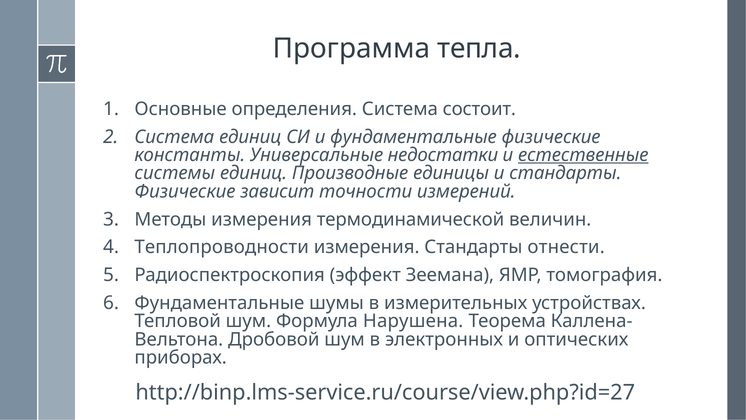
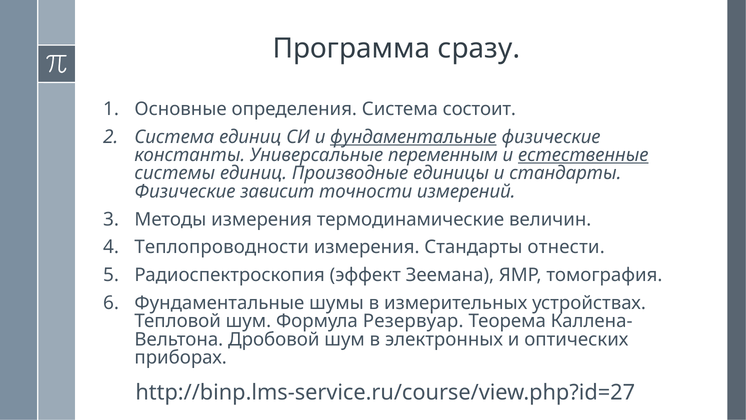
тепла: тепла -> сразу
фундаментальные at (413, 137) underline: none -> present
недостатки: недостатки -> переменным
термодинамической: термодинамической -> термодинамические
Нарушена: Нарушена -> Резервуар
